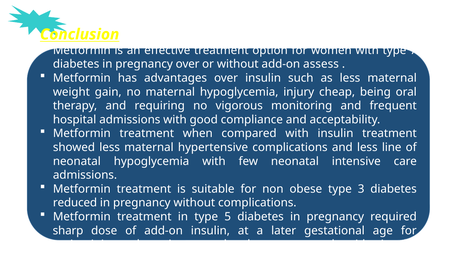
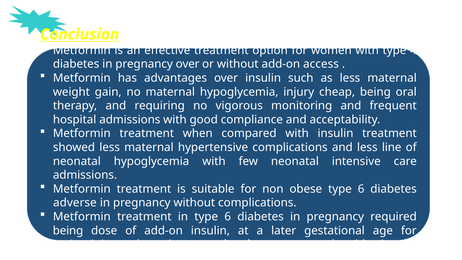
7: 7 -> 4
assess: assess -> access
obese type 3: 3 -> 6
reduced: reduced -> adverse
in type 5: 5 -> 6
sharp at (68, 230): sharp -> being
